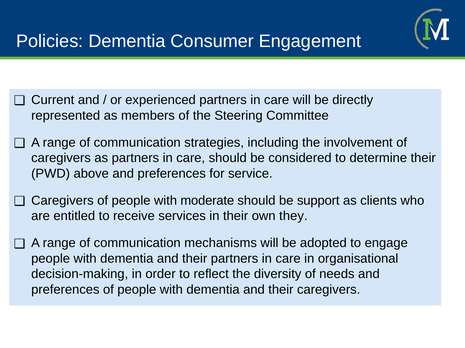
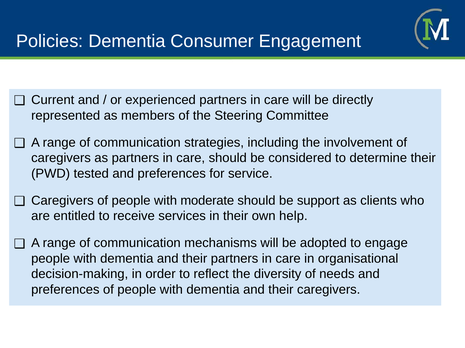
above: above -> tested
they: they -> help
